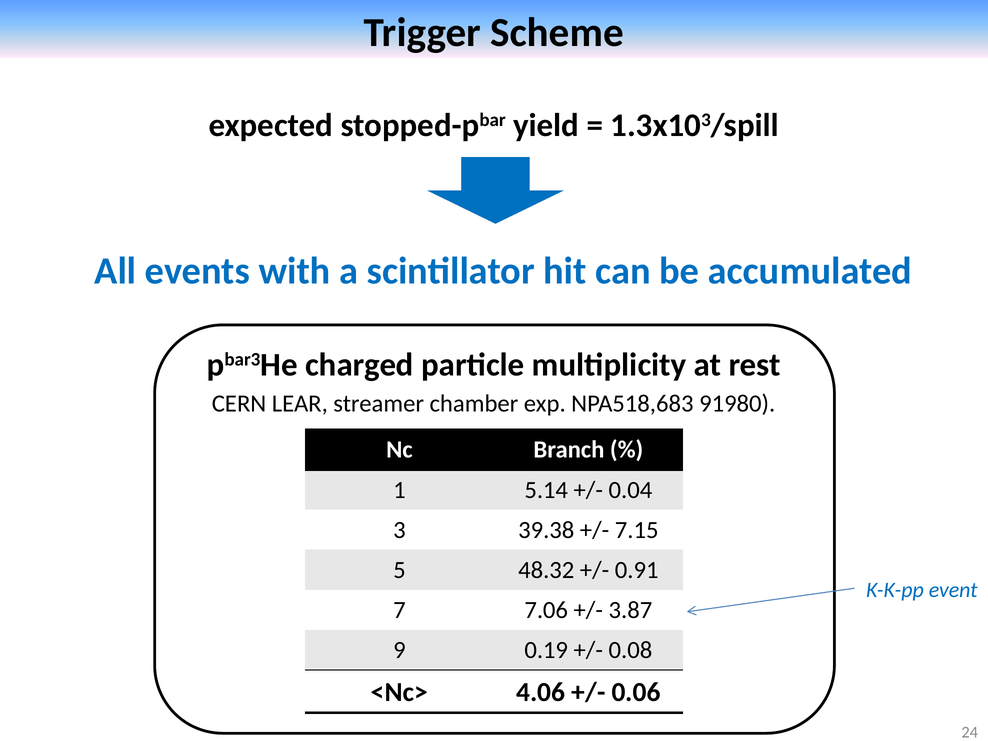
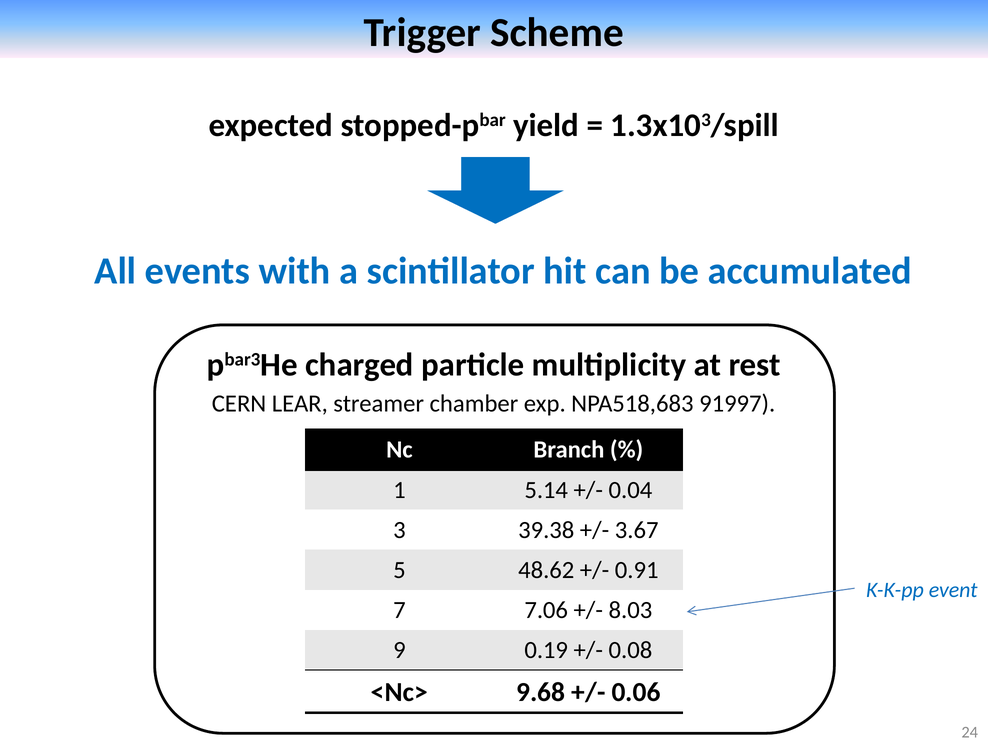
91980: 91980 -> 91997
7.15: 7.15 -> 3.67
48.32: 48.32 -> 48.62
3.87: 3.87 -> 8.03
4.06: 4.06 -> 9.68
